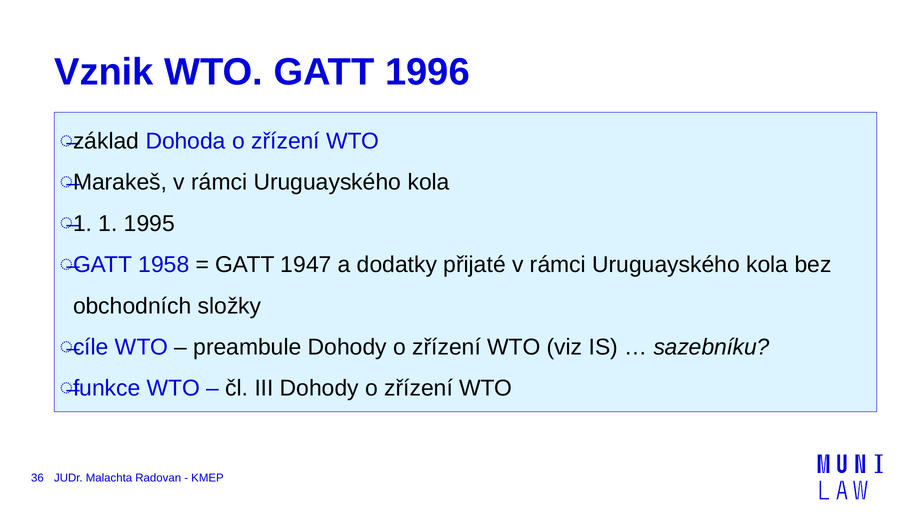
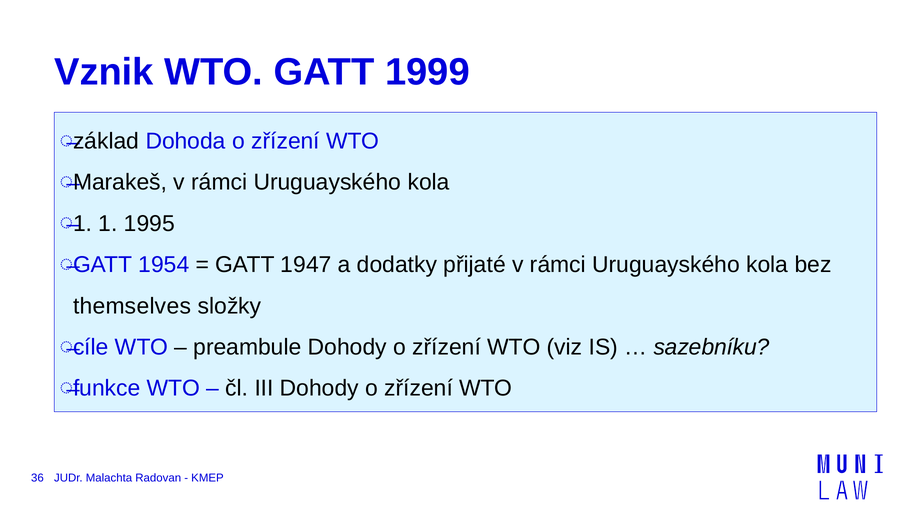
1996: 1996 -> 1999
1958: 1958 -> 1954
obchodních: obchodních -> themselves
